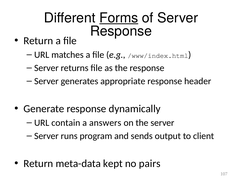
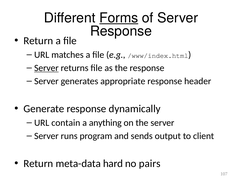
Server at (46, 68) underline: none -> present
answers: answers -> anything
kept: kept -> hard
